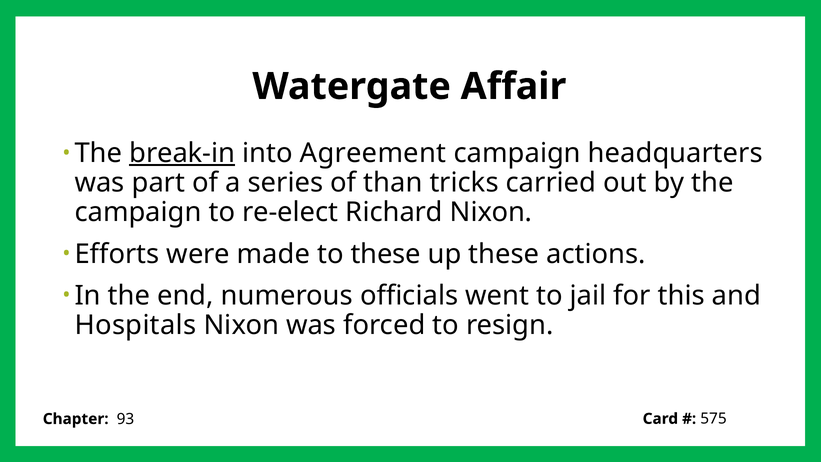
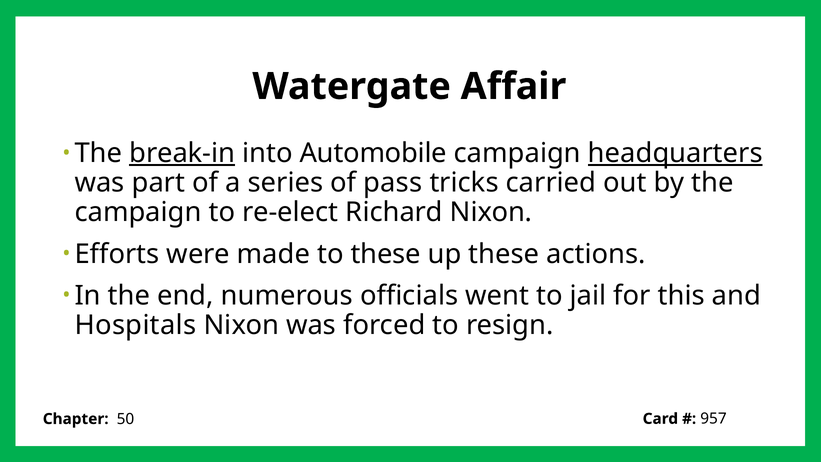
Agreement: Agreement -> Automobile
headquarters underline: none -> present
than: than -> pass
93: 93 -> 50
575: 575 -> 957
